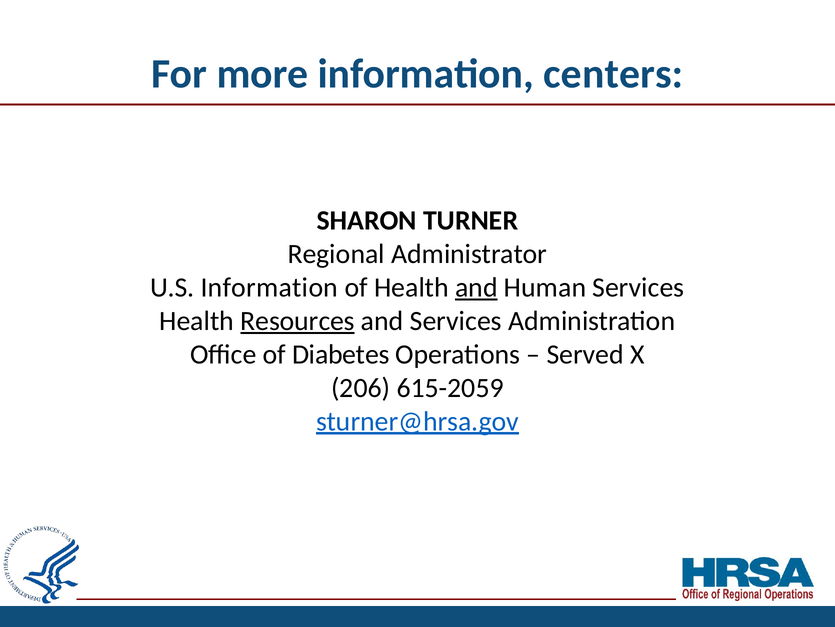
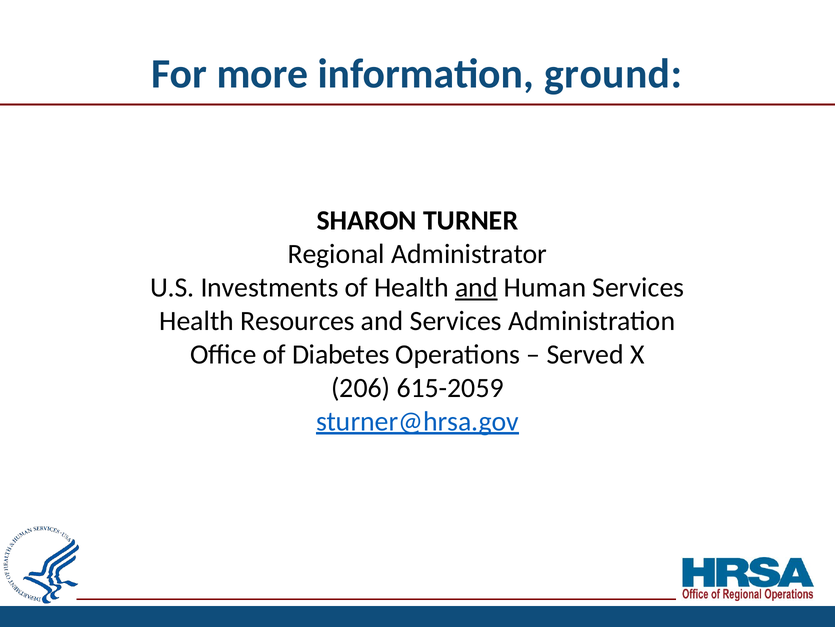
centers: centers -> ground
U.S Information: Information -> Investments
Resources underline: present -> none
